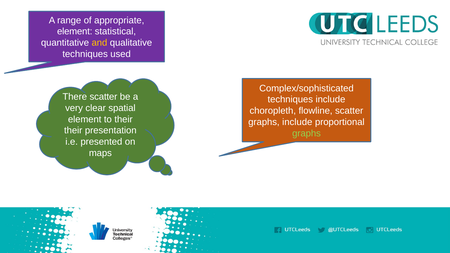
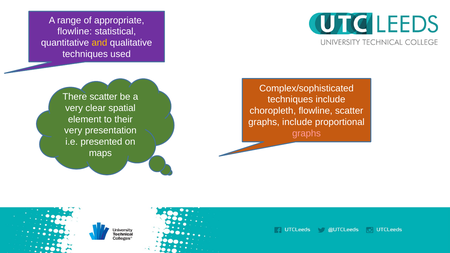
element at (75, 32): element -> flowline
their at (73, 131): their -> very
graphs at (307, 133) colour: light green -> pink
